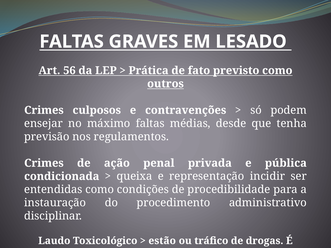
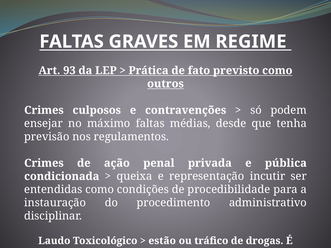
LESADO: LESADO -> REGIME
56: 56 -> 93
incidir: incidir -> incutir
